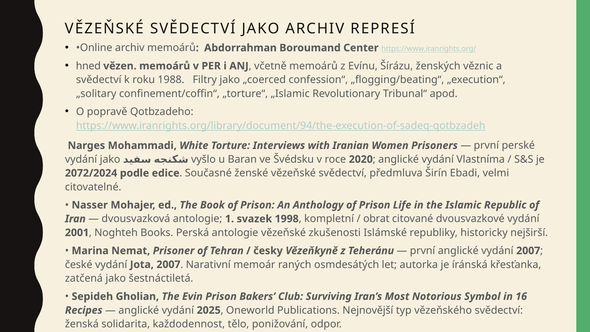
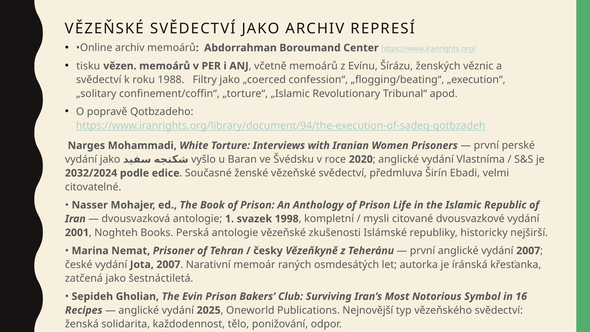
hned: hned -> tisku
2072/2024: 2072/2024 -> 2032/2024
obrat: obrat -> mysli
